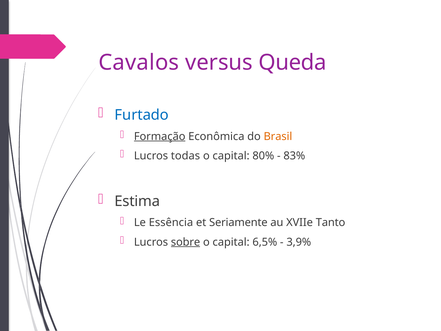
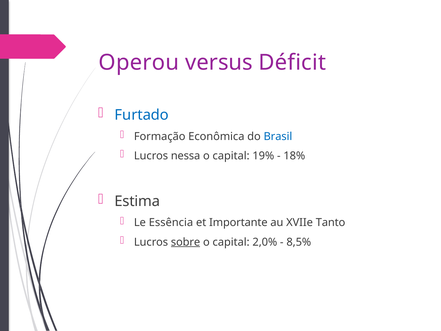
Cavalos: Cavalos -> Operou
Queda: Queda -> Déficit
Formação underline: present -> none
Brasil colour: orange -> blue
todas: todas -> nessa
80%: 80% -> 19%
83%: 83% -> 18%
Seriamente: Seriamente -> Importante
6,5%: 6,5% -> 2,0%
3,9%: 3,9% -> 8,5%
